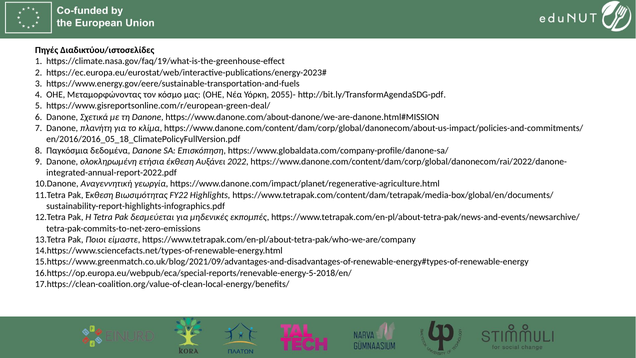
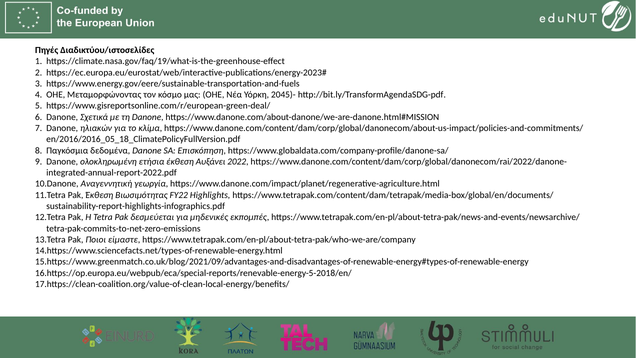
2055)-: 2055)- -> 2045)-
πλανήτη: πλανήτη -> ηλιακών
